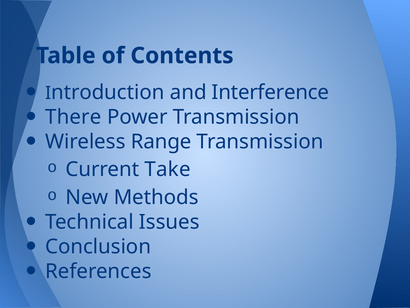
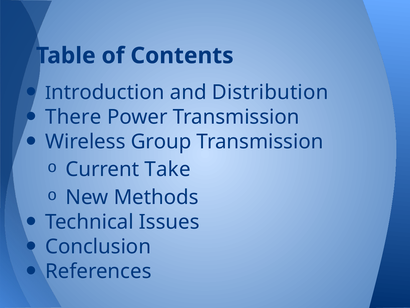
Interference: Interference -> Distribution
Range: Range -> Group
